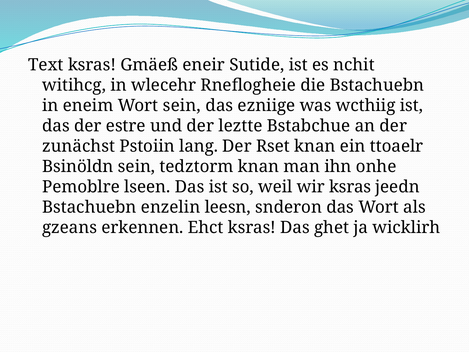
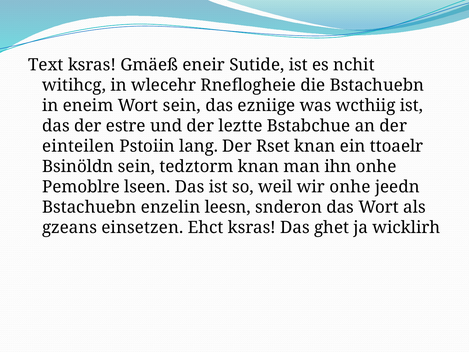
zunächst: zunächst -> einteilen
wir ksras: ksras -> onhe
erkennen: erkennen -> einsetzen
